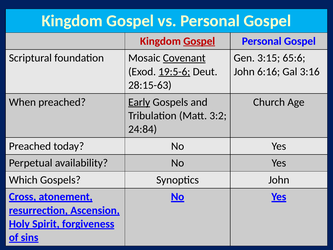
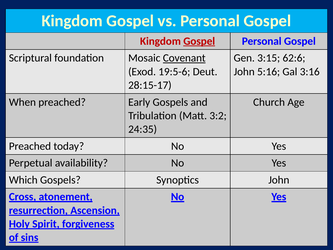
65:6: 65:6 -> 62:6
19:5-6 underline: present -> none
6:16: 6:16 -> 5:16
28:15-63: 28:15-63 -> 28:15-17
Early underline: present -> none
24:84: 24:84 -> 24:35
